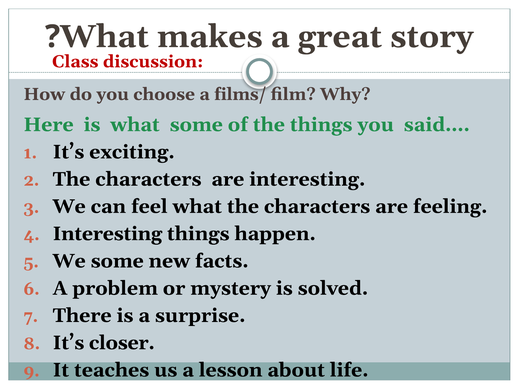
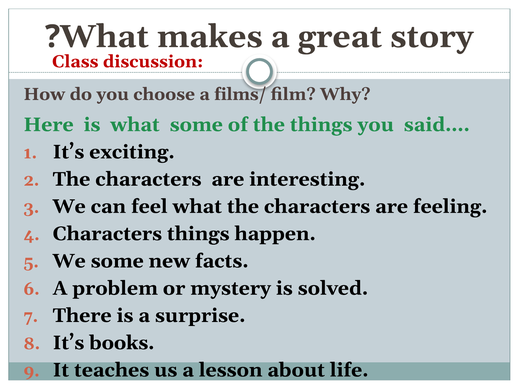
Interesting at (107, 234): Interesting -> Characters
closer: closer -> books
